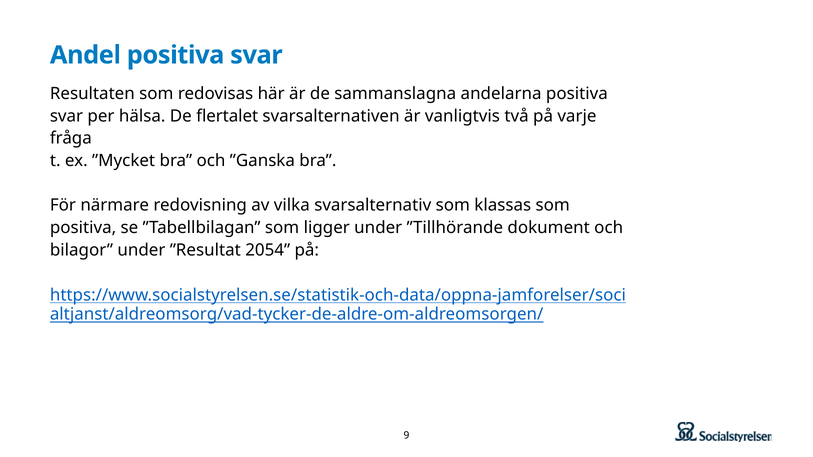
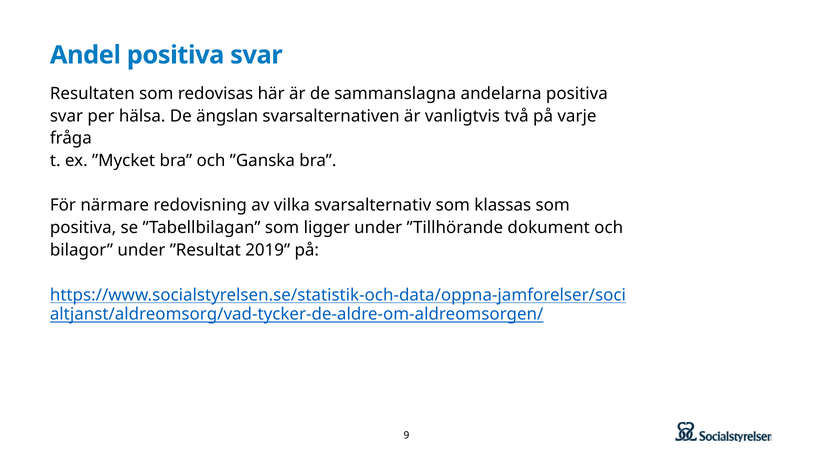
flertalet: flertalet -> ängslan
2054: 2054 -> 2019
